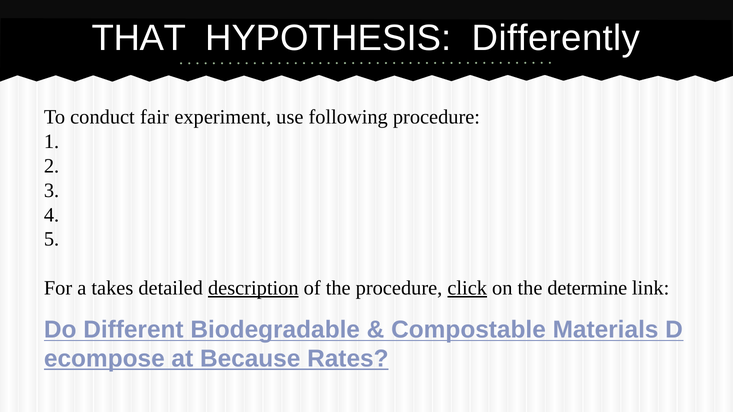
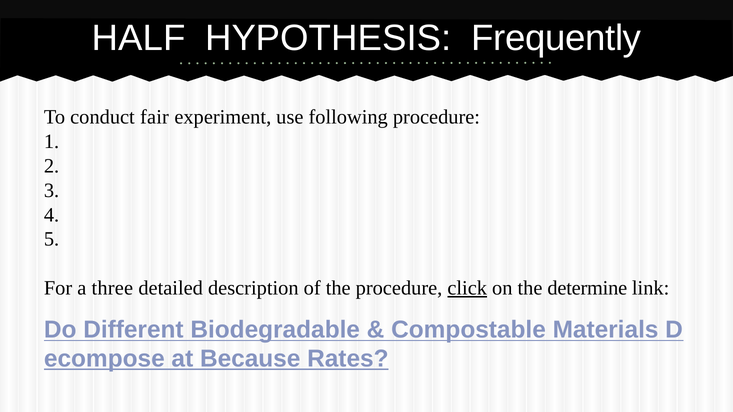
THAT: THAT -> HALF
Differently: Differently -> Frequently
takes: takes -> three
description underline: present -> none
